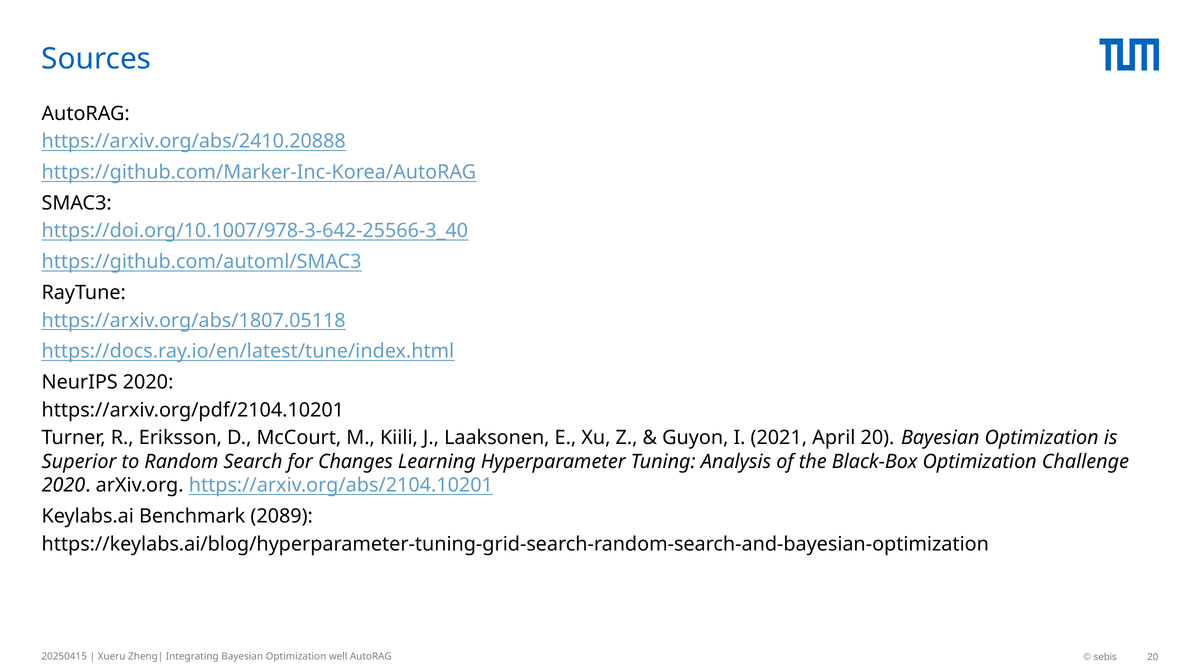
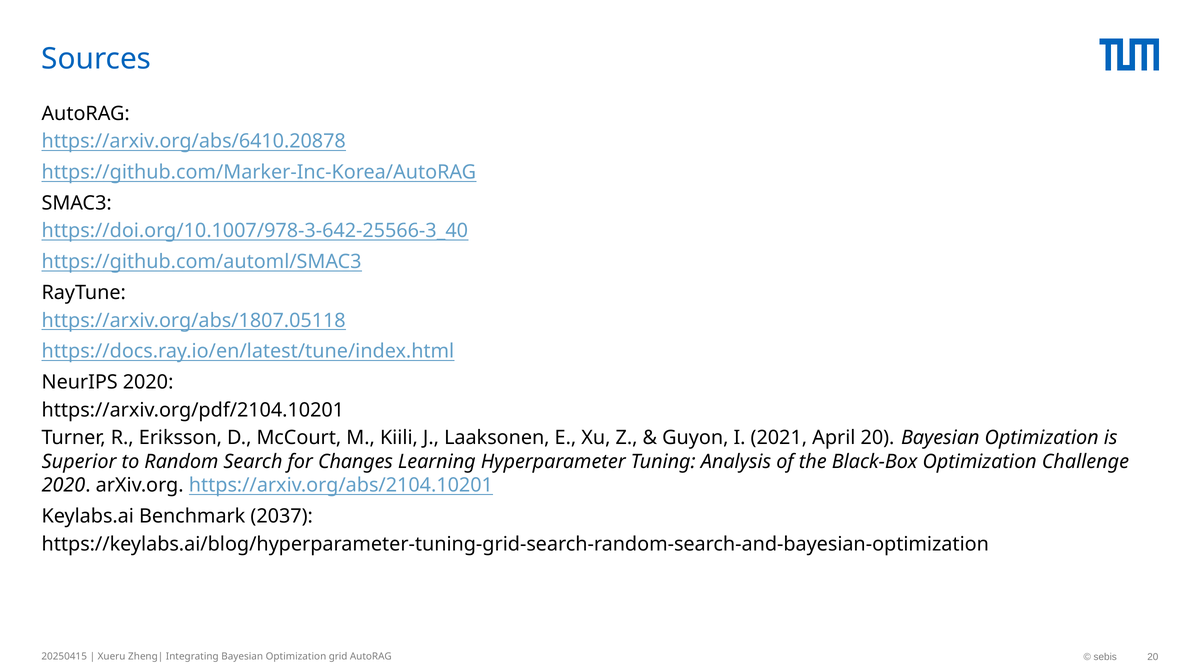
https://arxiv.org/abs/2410.20888: https://arxiv.org/abs/2410.20888 -> https://arxiv.org/abs/6410.20878
2089: 2089 -> 2037
well: well -> grid
